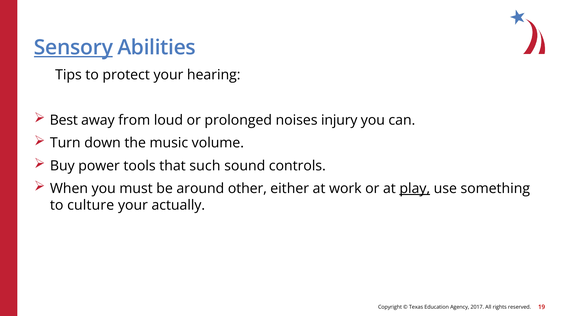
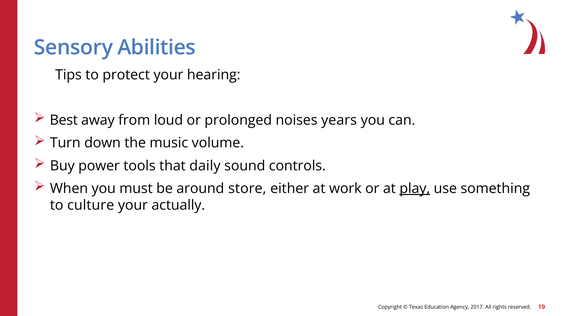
Sensory underline: present -> none
injury: injury -> years
such: such -> daily
other: other -> store
